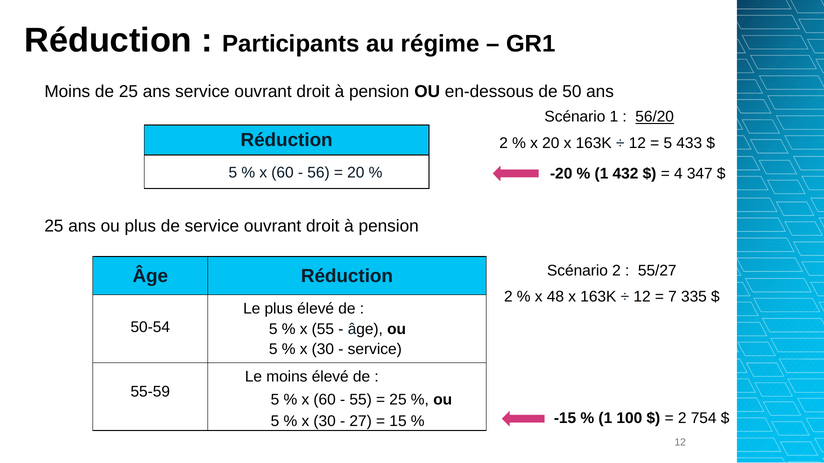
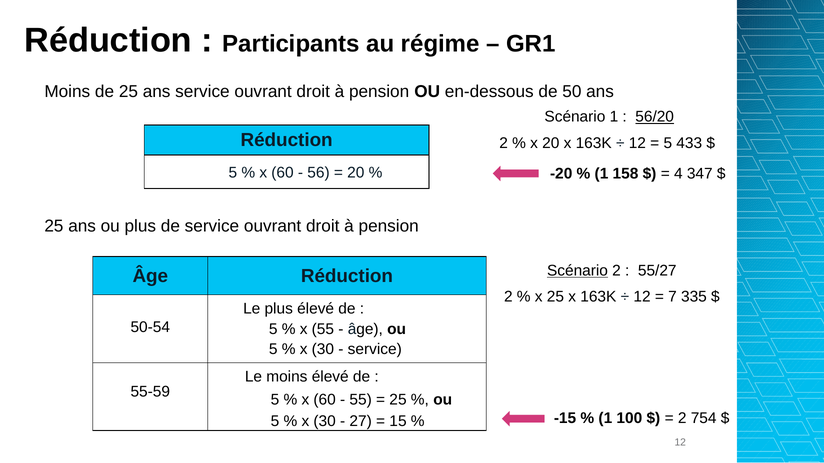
432: 432 -> 158
Scénario at (578, 271) underline: none -> present
x 48: 48 -> 25
